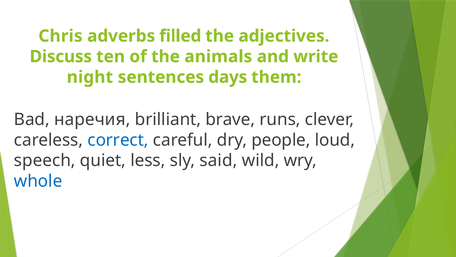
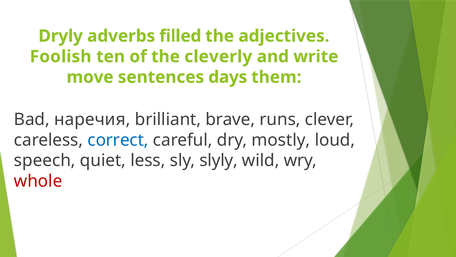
Chris: Chris -> Dryly
Discuss: Discuss -> Foolish
animals: animals -> cleverly
night: night -> move
people: people -> mostly
said: said -> slyly
whole colour: blue -> red
